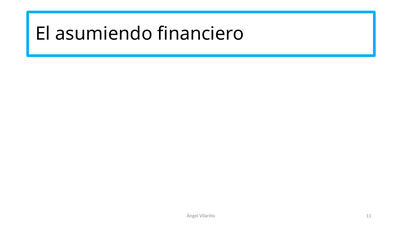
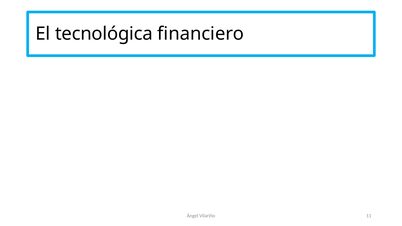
asumiendo: asumiendo -> tecnológica
